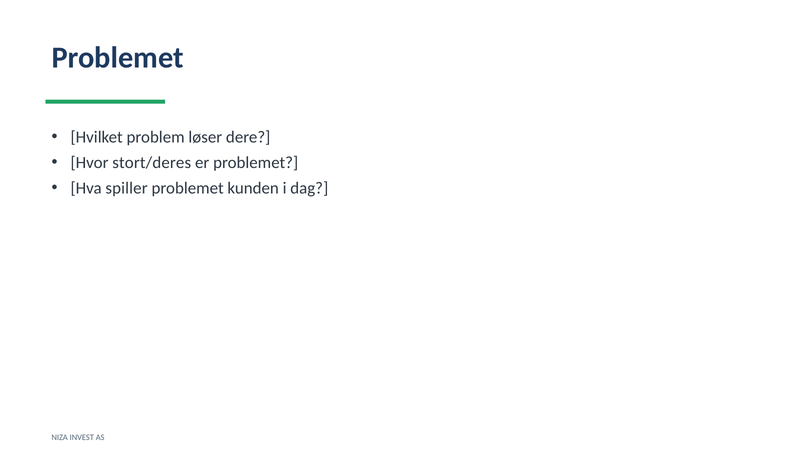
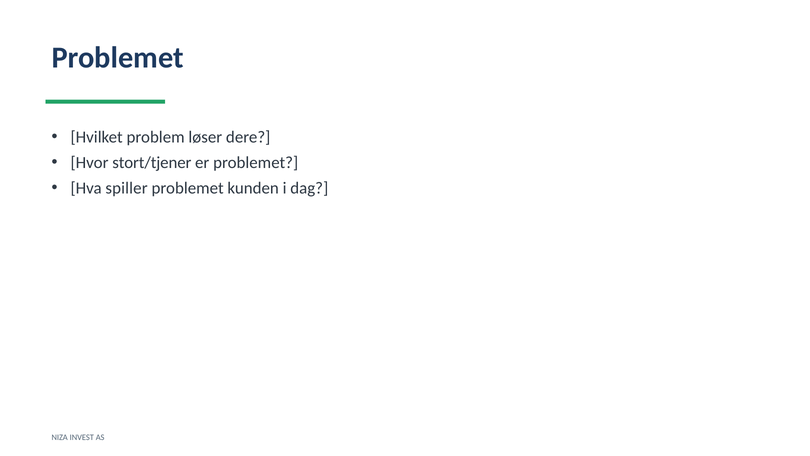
stort/deres: stort/deres -> stort/tjener
